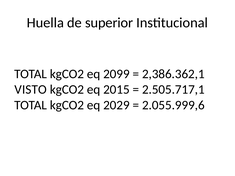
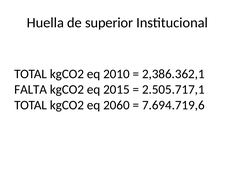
2099: 2099 -> 2010
VISTO: VISTO -> FALTA
2029: 2029 -> 2060
2.055.999,6: 2.055.999,6 -> 7.694.719,6
